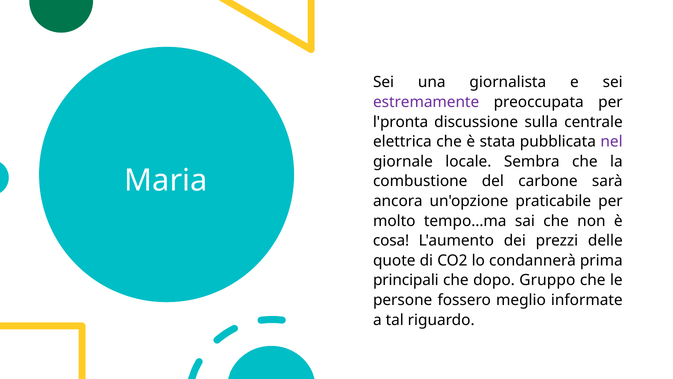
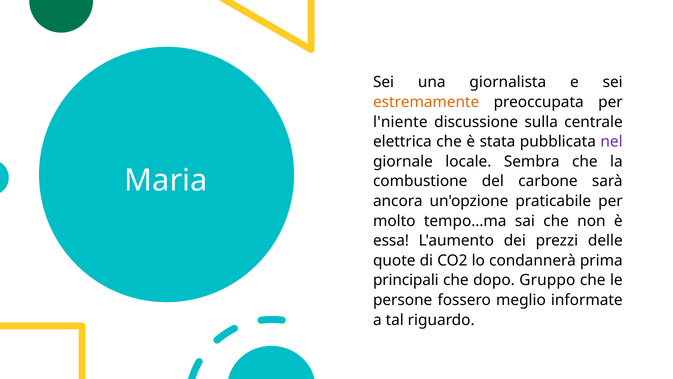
estremamente colour: purple -> orange
l'pronta: l'pronta -> l'niente
cosa: cosa -> essa
